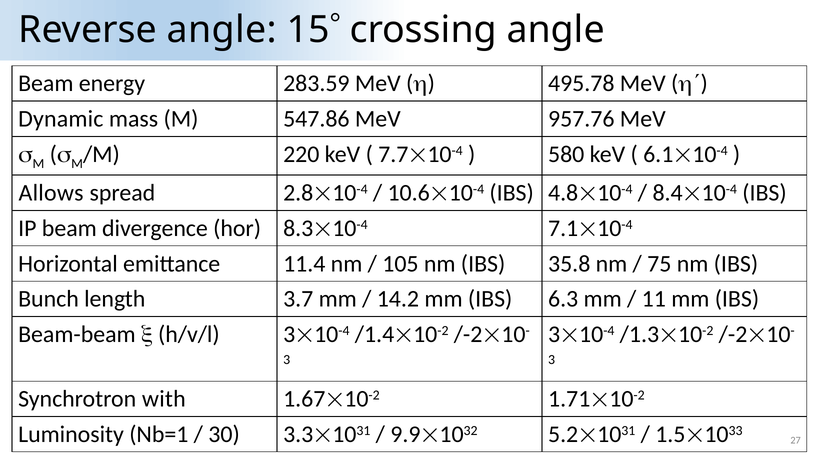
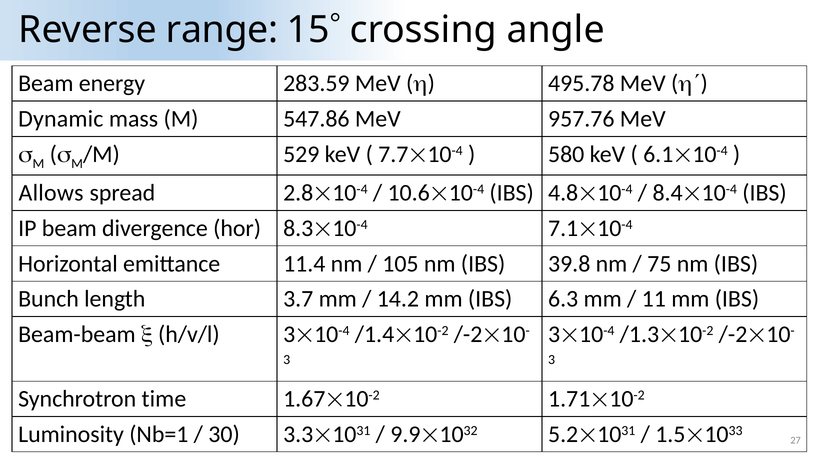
Reverse angle: angle -> range
220: 220 -> 529
35.8: 35.8 -> 39.8
with: with -> time
